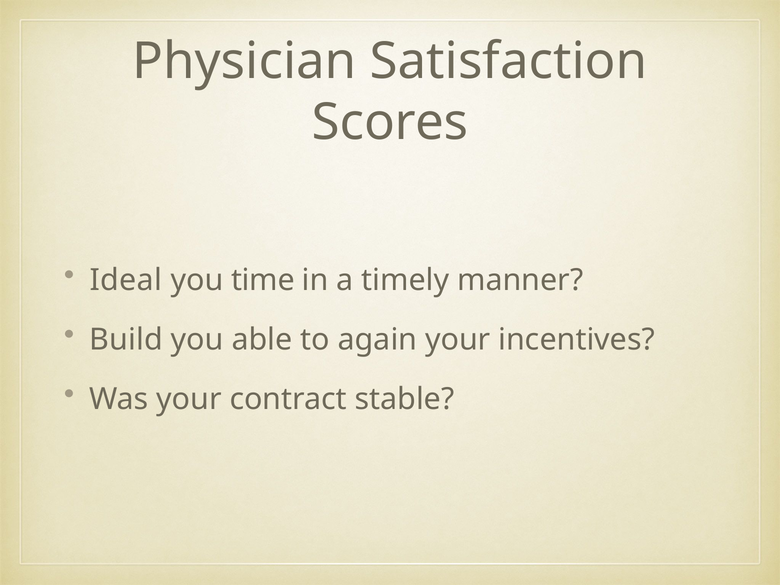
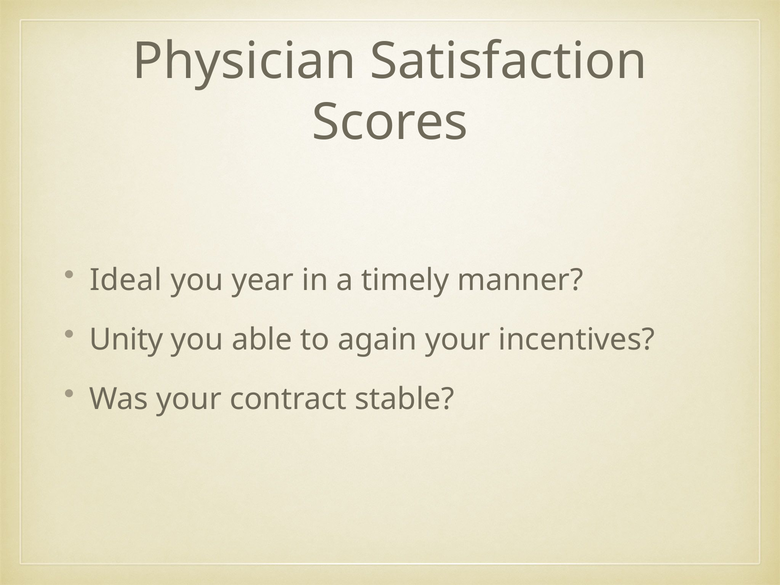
time: time -> year
Build: Build -> Unity
